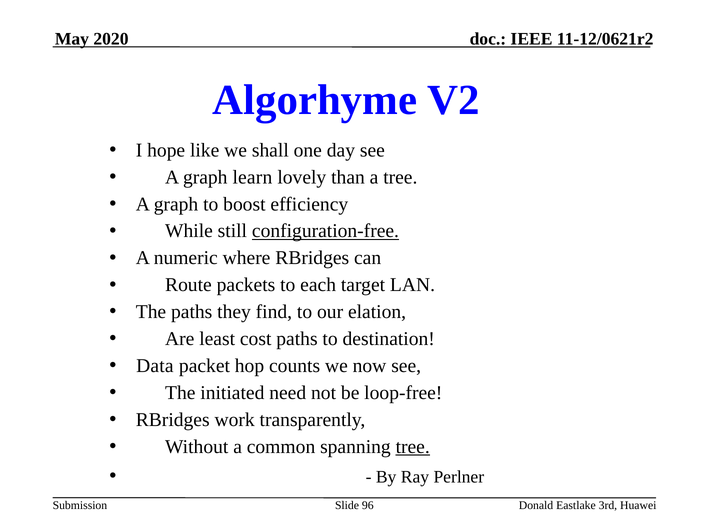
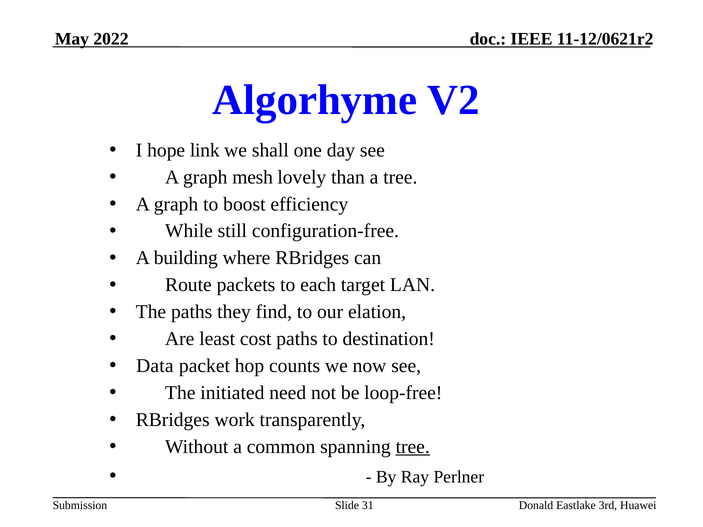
2020: 2020 -> 2022
like: like -> link
learn: learn -> mesh
configuration-free underline: present -> none
numeric: numeric -> building
96: 96 -> 31
